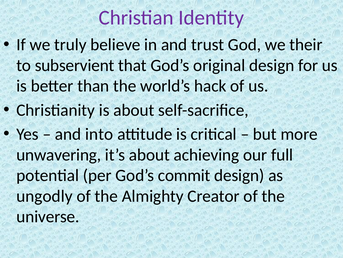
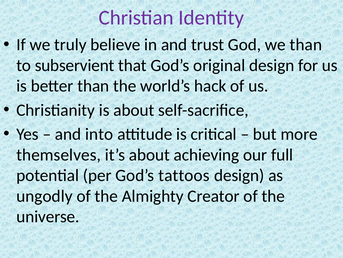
we their: their -> than
unwavering: unwavering -> themselves
commit: commit -> tattoos
